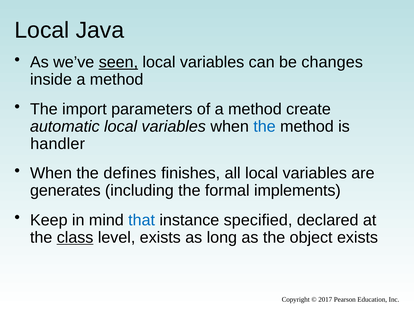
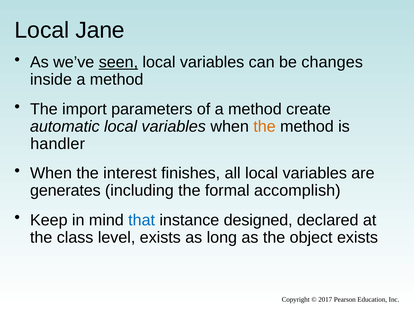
Java: Java -> Jane
the at (265, 127) colour: blue -> orange
defines: defines -> interest
implements: implements -> accomplish
specified: specified -> designed
class underline: present -> none
